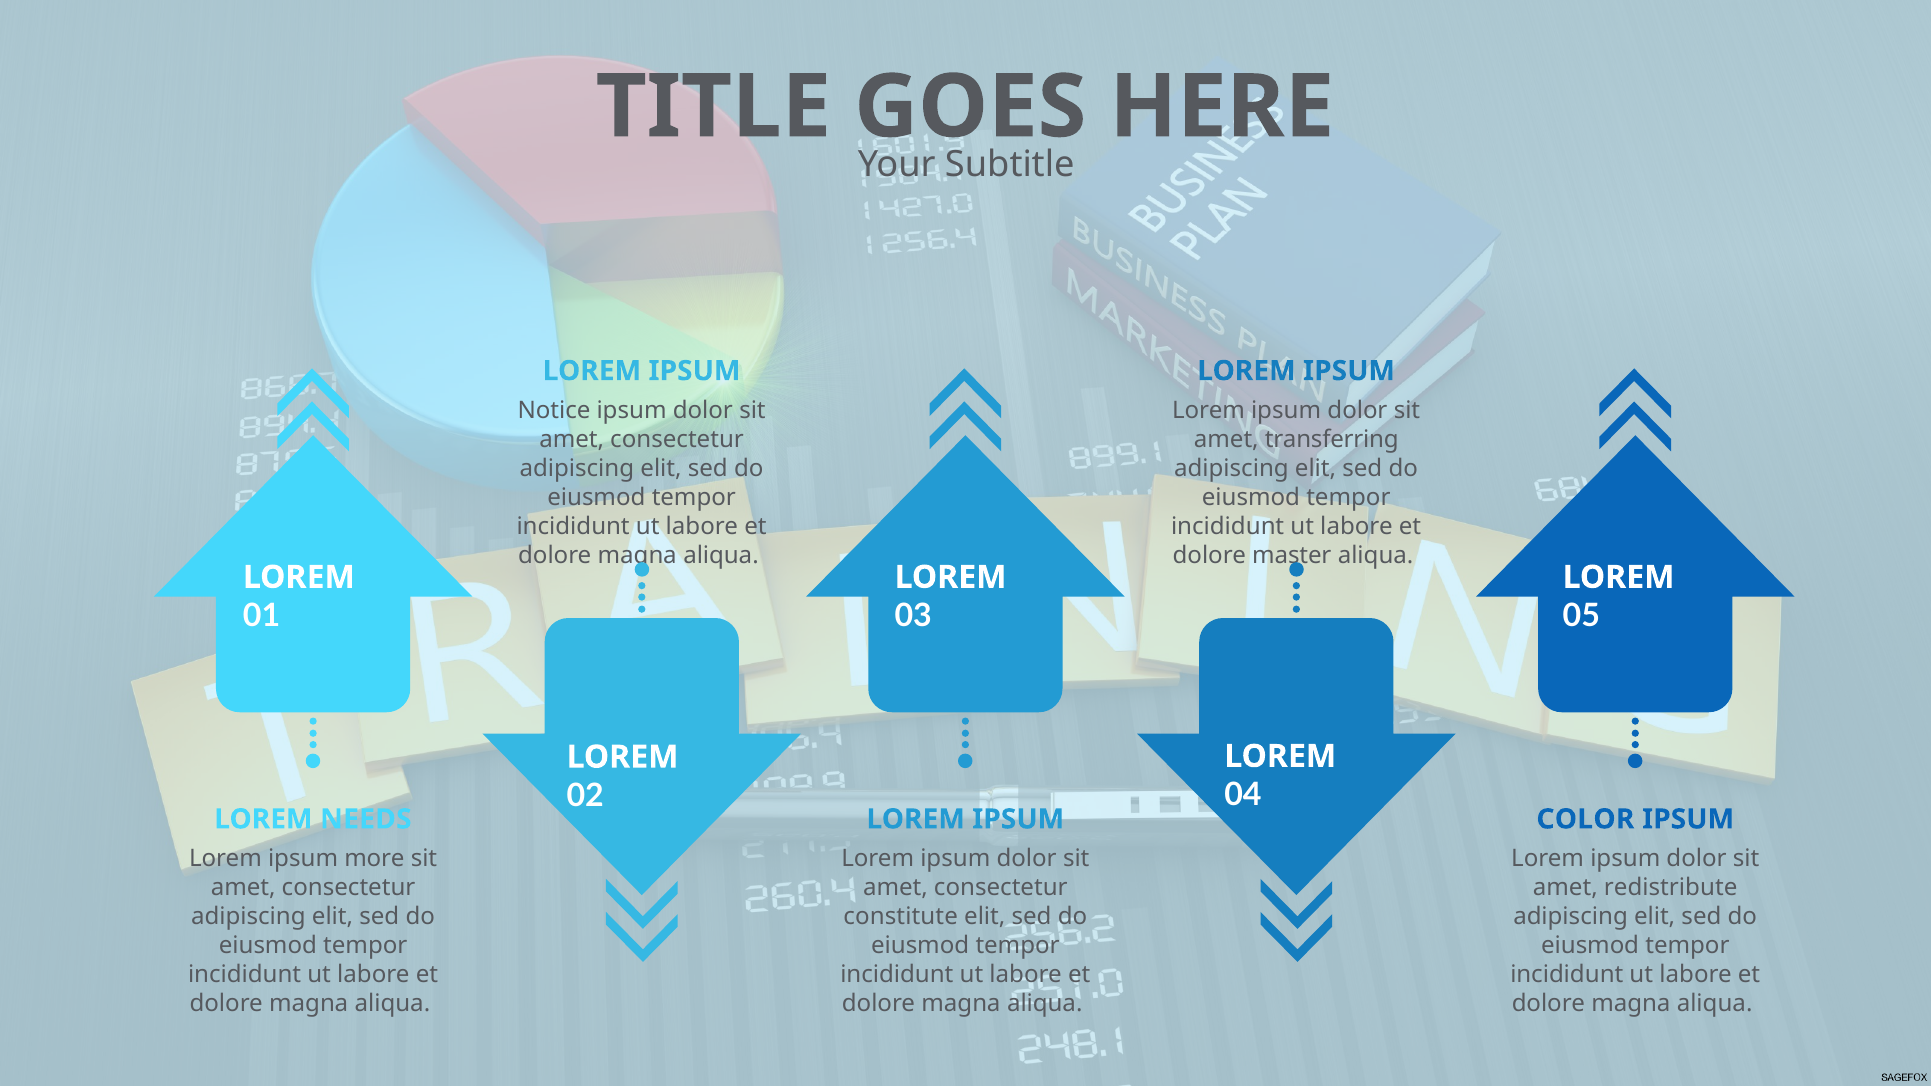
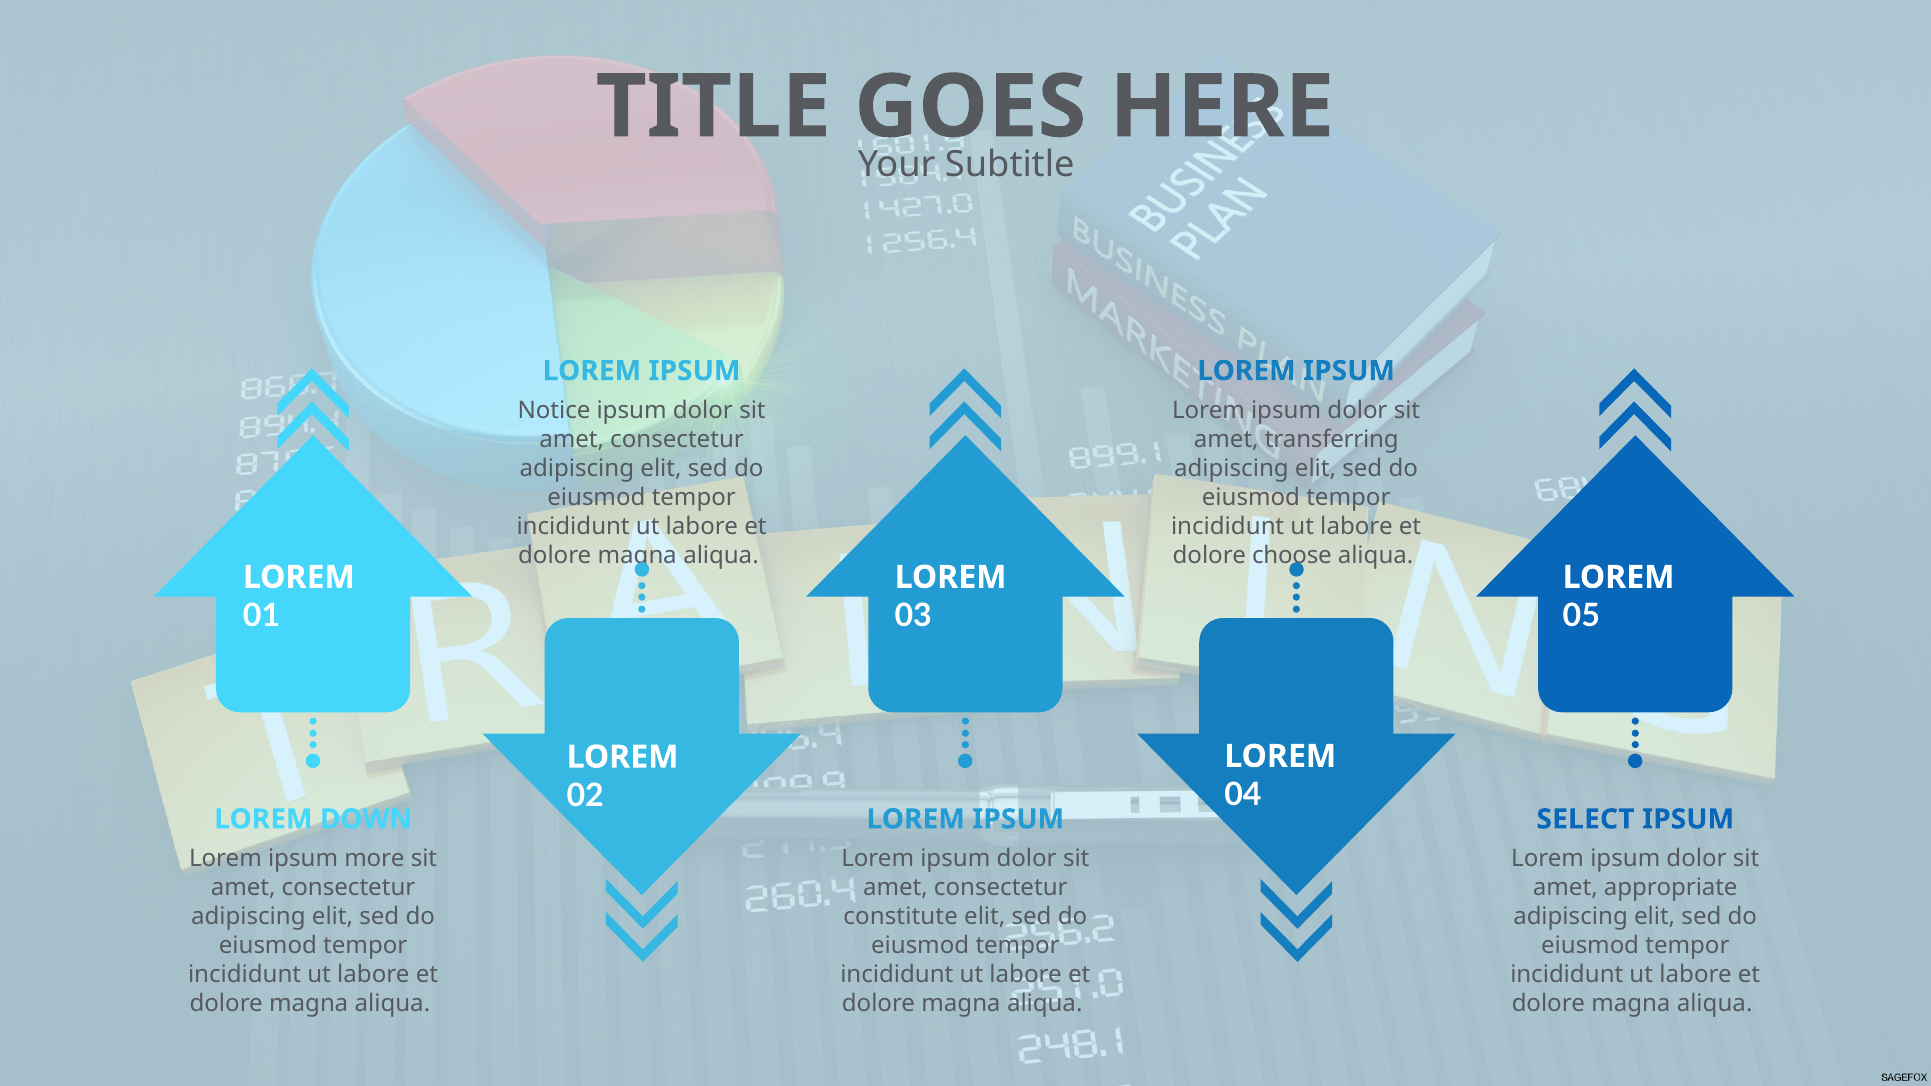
master: master -> choose
NEEDS: NEEDS -> DOWN
COLOR: COLOR -> SELECT
redistribute: redistribute -> appropriate
